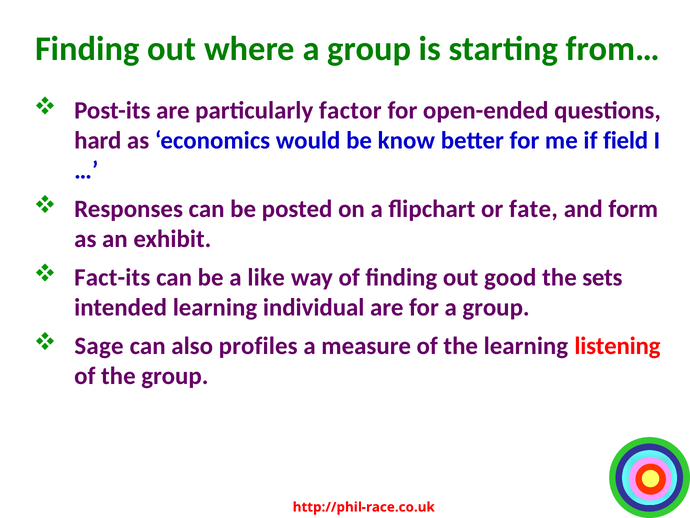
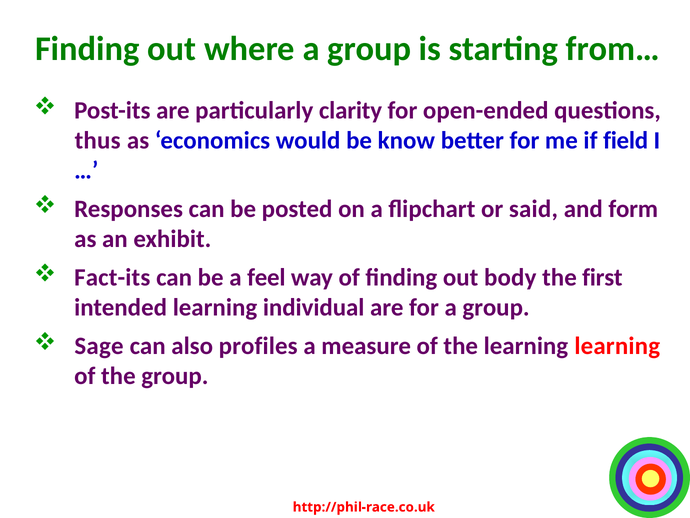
factor: factor -> clarity
hard: hard -> thus
fate: fate -> said
like: like -> feel
good: good -> body
sets: sets -> first
learning listening: listening -> learning
